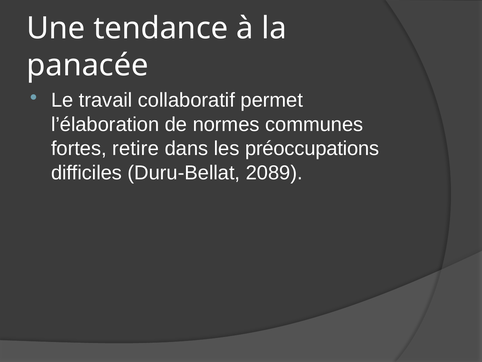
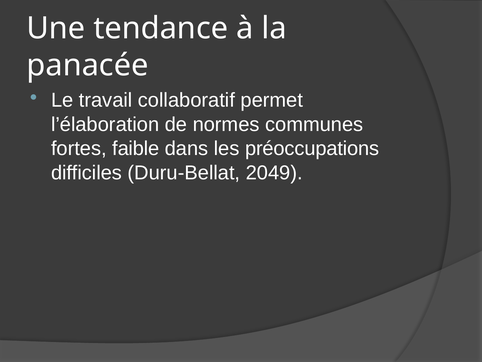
retire: retire -> faible
2089: 2089 -> 2049
